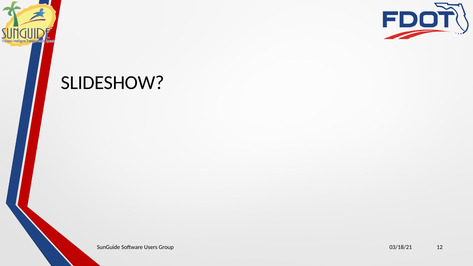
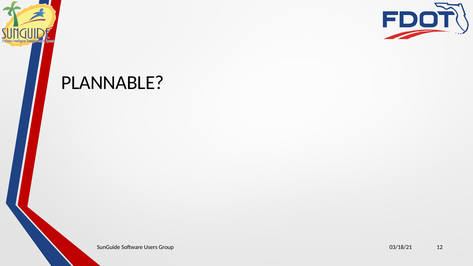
SLIDESHOW: SLIDESHOW -> PLANNABLE
